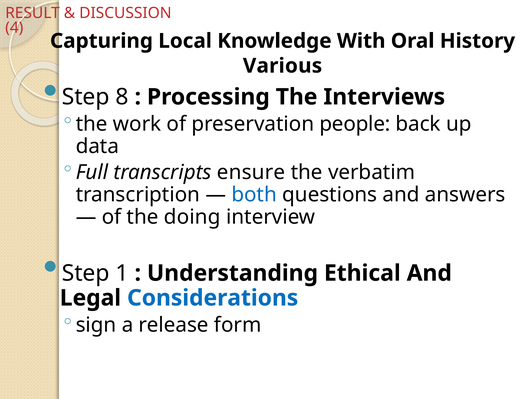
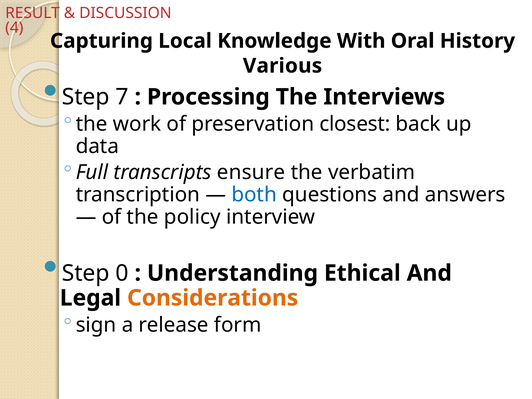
8: 8 -> 7
people: people -> closest
doing: doing -> policy
1: 1 -> 0
Considerations colour: blue -> orange
